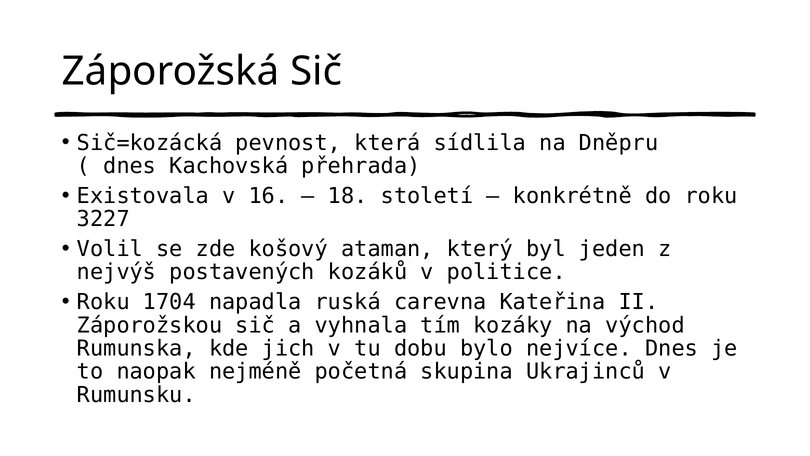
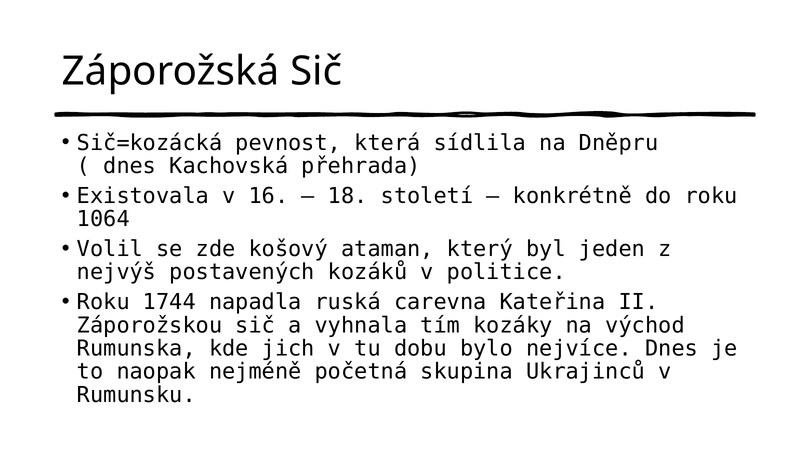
3227: 3227 -> 1064
1704: 1704 -> 1744
